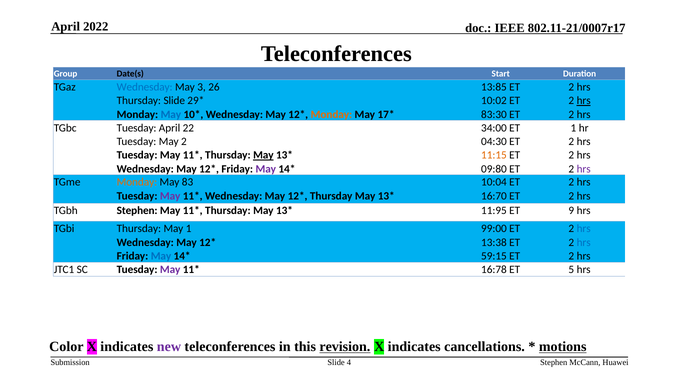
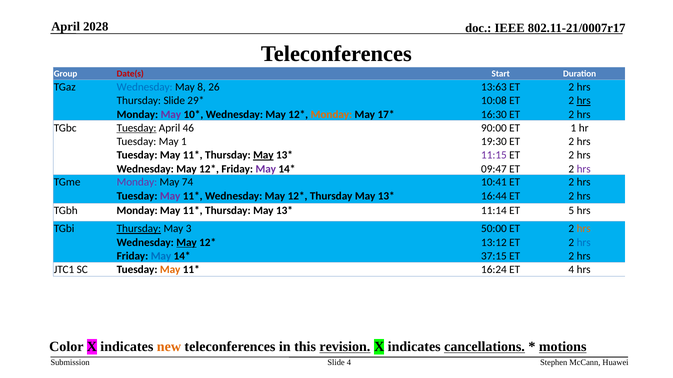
2022: 2022 -> 2028
Date(s colour: black -> red
3: 3 -> 8
13:85: 13:85 -> 13:63
10:02: 10:02 -> 10:08
May at (171, 115) colour: blue -> purple
83:30: 83:30 -> 16:30
Tuesday at (137, 128) underline: none -> present
22: 22 -> 46
34:00: 34:00 -> 90:00
May 2: 2 -> 1
04:30: 04:30 -> 19:30
11:15 colour: orange -> purple
09:80: 09:80 -> 09:47
Monday at (137, 182) colour: orange -> purple
83: 83 -> 74
10:04: 10:04 -> 10:41
16:70: 16:70 -> 16:44
TGbh Stephen: Stephen -> Monday
11:95: 11:95 -> 11:14
9: 9 -> 5
Thursday at (139, 229) underline: none -> present
May 1: 1 -> 3
99:00: 99:00 -> 50:00
hrs at (584, 229) colour: blue -> orange
May at (187, 243) underline: none -> present
13:38: 13:38 -> 13:12
59:15: 59:15 -> 37:15
May at (170, 270) colour: purple -> orange
16:78: 16:78 -> 16:24
ET 5: 5 -> 4
new colour: purple -> orange
cancellations underline: none -> present
